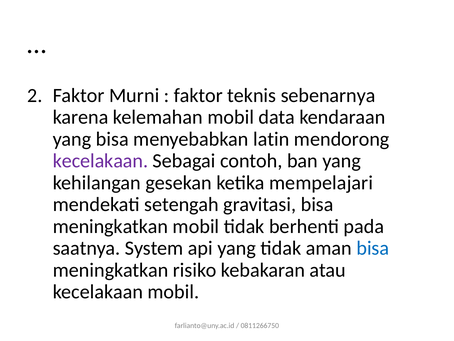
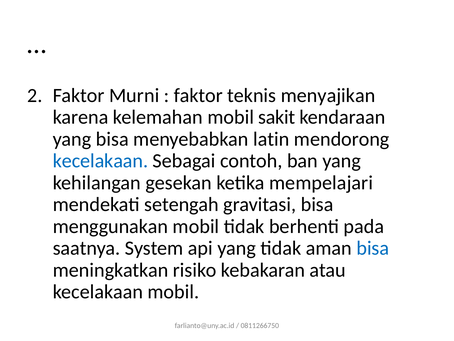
sebenarnya: sebenarnya -> menyajikan
data: data -> sakit
kecelakaan at (100, 161) colour: purple -> blue
meningkatkan at (110, 226): meningkatkan -> menggunakan
